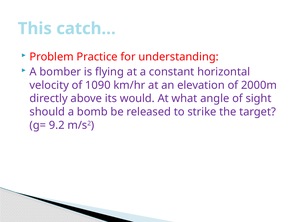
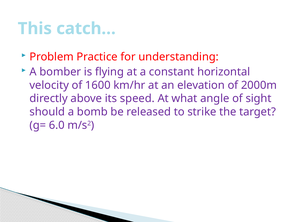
1090: 1090 -> 1600
would: would -> speed
9.2: 9.2 -> 6.0
